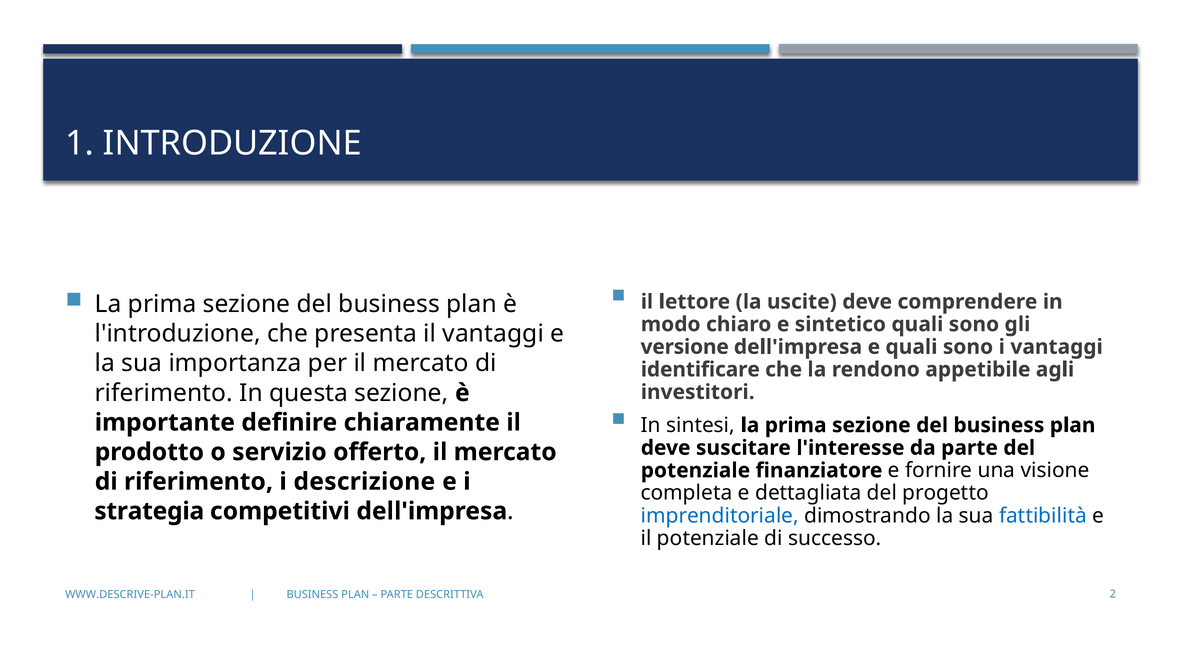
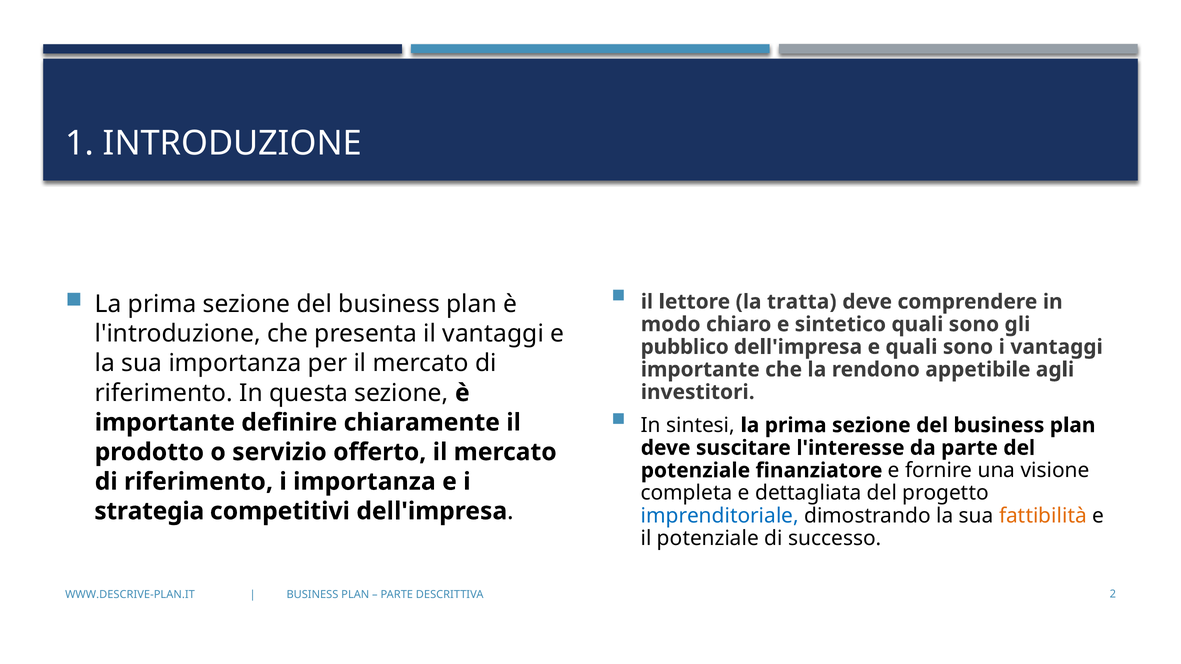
uscite: uscite -> tratta
versione: versione -> pubblico
identificare at (700, 370): identificare -> importante
i descrizione: descrizione -> importanza
fattibilità colour: blue -> orange
